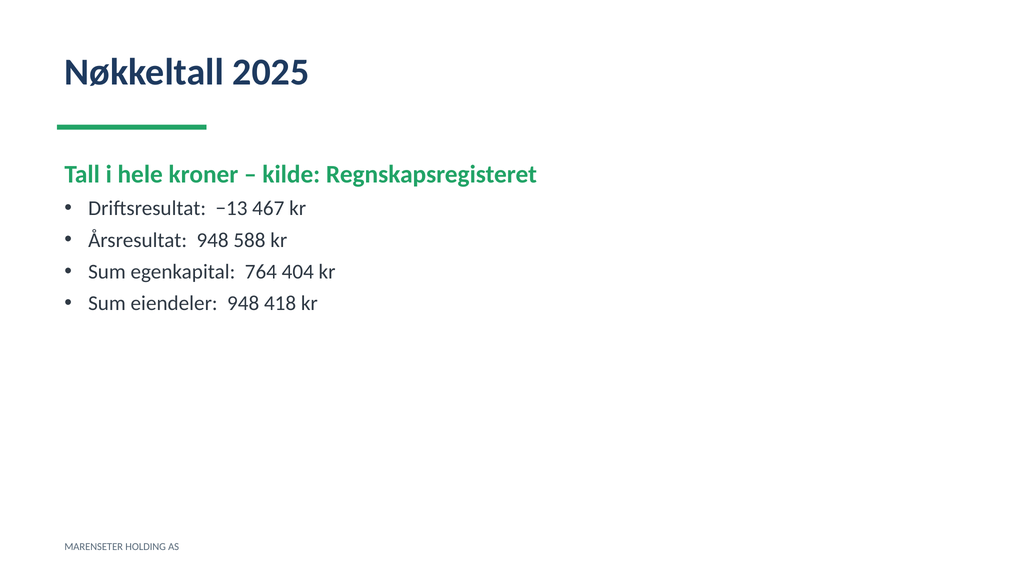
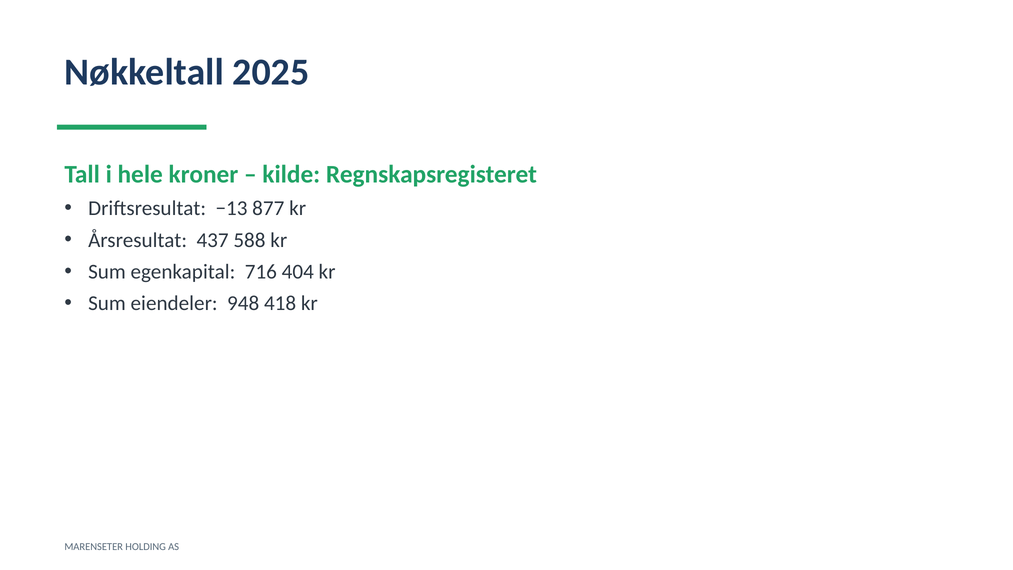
467: 467 -> 877
Årsresultat 948: 948 -> 437
764: 764 -> 716
